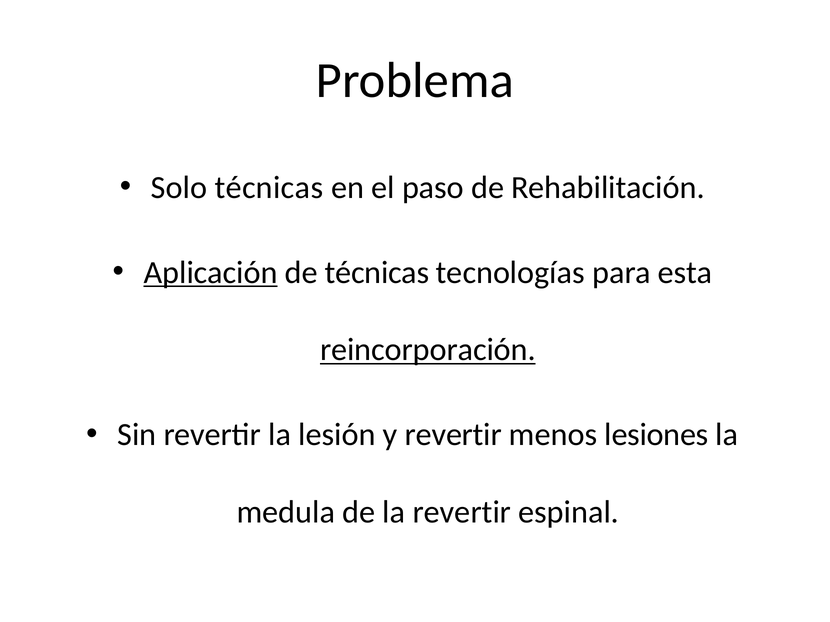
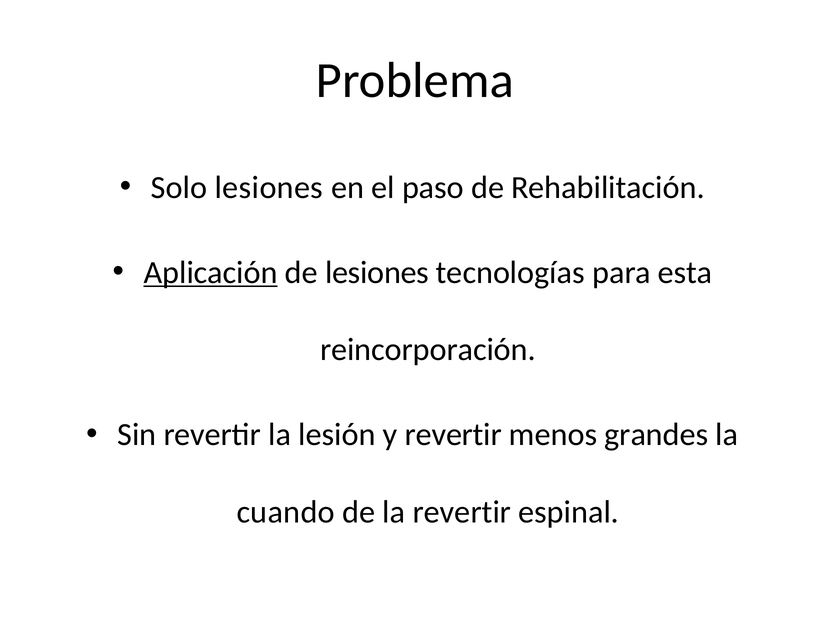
Solo técnicas: técnicas -> lesiones
de técnicas: técnicas -> lesiones
reincorporación underline: present -> none
lesiones: lesiones -> grandes
medula: medula -> cuando
